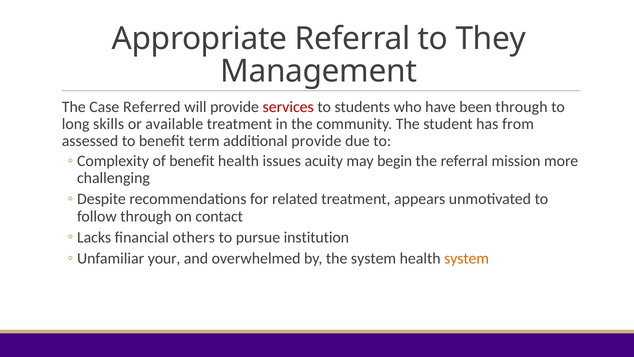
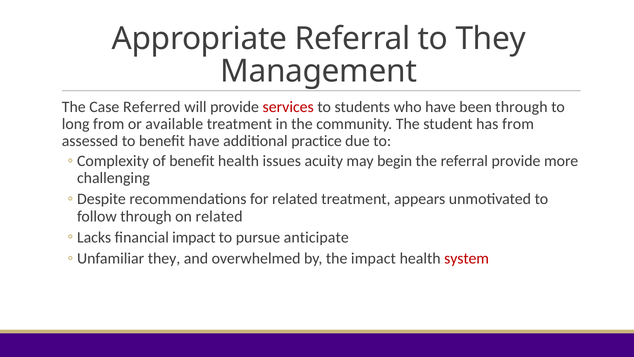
long skills: skills -> from
benefit term: term -> have
additional provide: provide -> practice
referral mission: mission -> provide
on contact: contact -> related
financial others: others -> impact
institution: institution -> anticipate
your at (164, 258): your -> they
the system: system -> impact
system at (467, 258) colour: orange -> red
